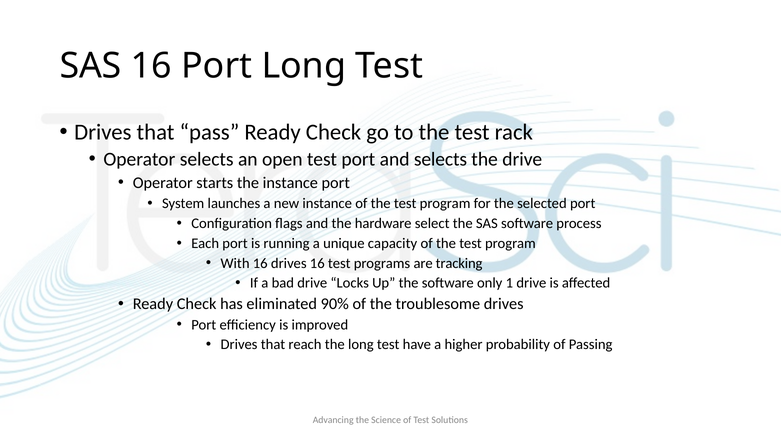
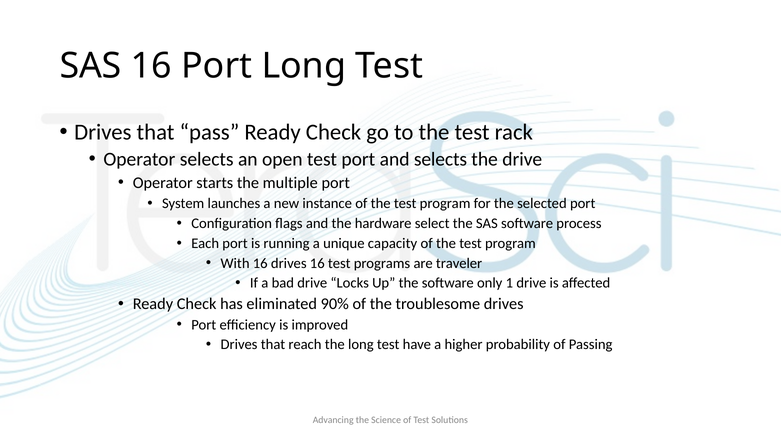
the instance: instance -> multiple
tracking: tracking -> traveler
